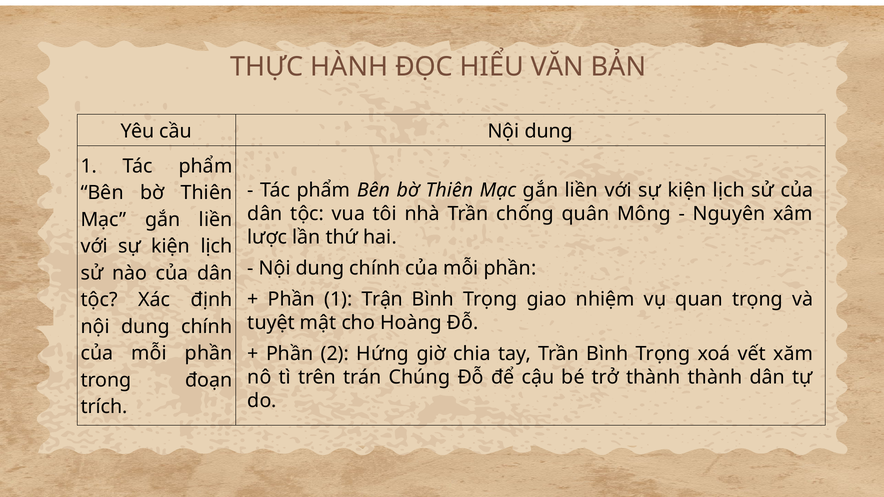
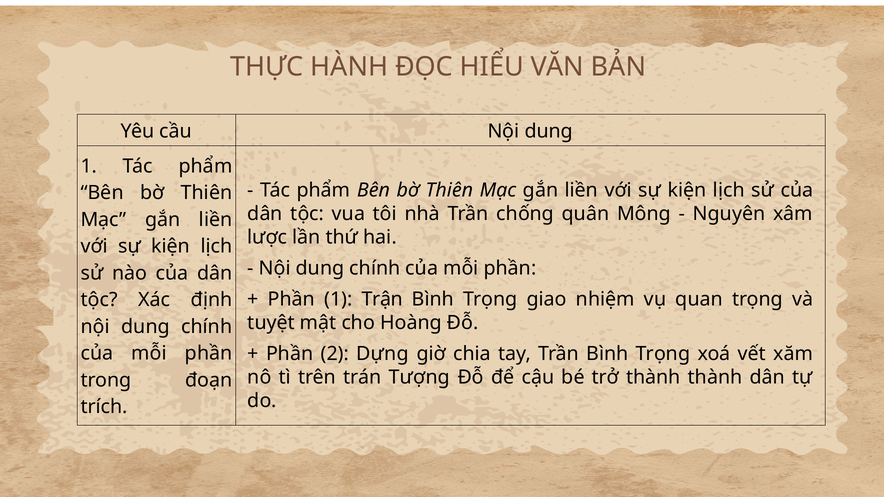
Hứng: Hứng -> Dựng
Chúng: Chúng -> Tượng
